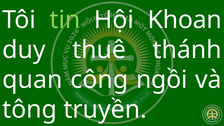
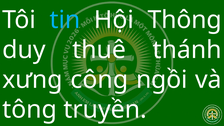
tin colour: light green -> light blue
Khoan: Khoan -> Thông
quan: quan -> xưng
